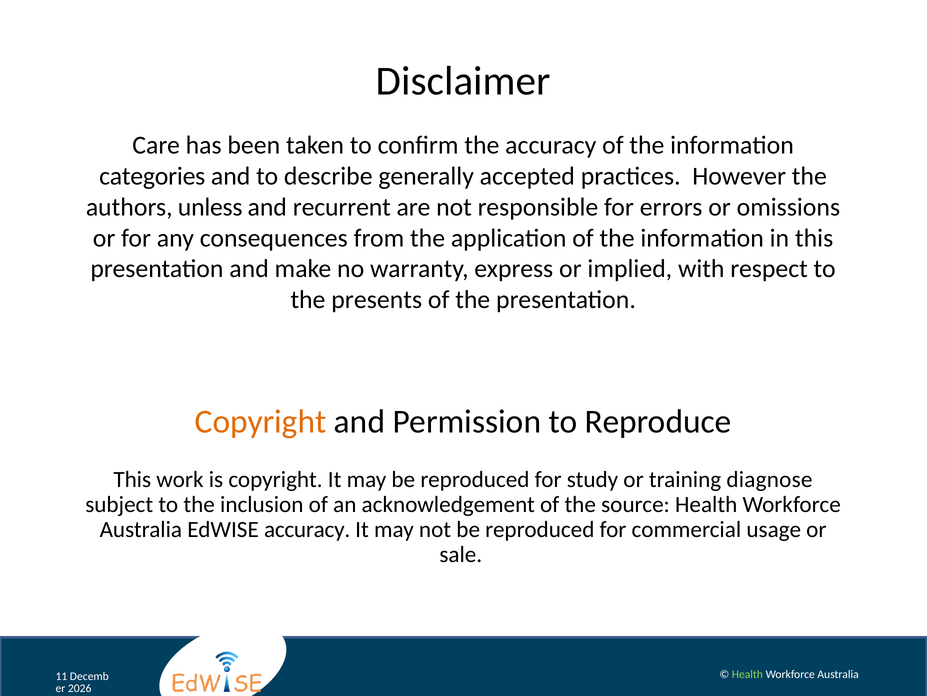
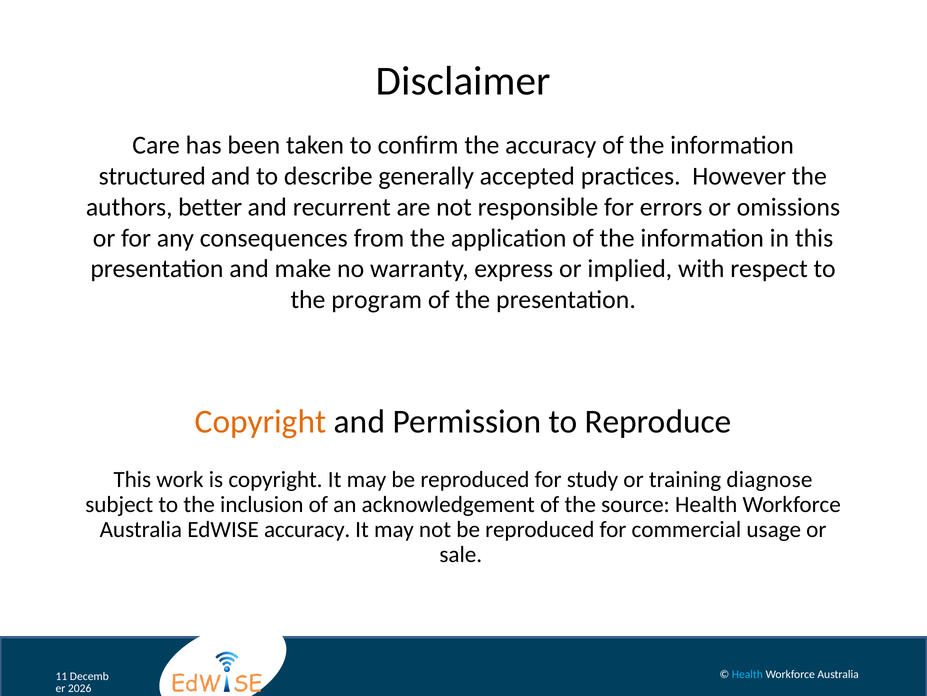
categories: categories -> structured
unless: unless -> better
presents: presents -> program
Health at (747, 674) colour: light green -> light blue
